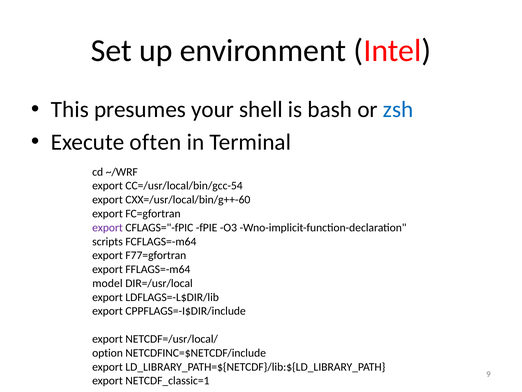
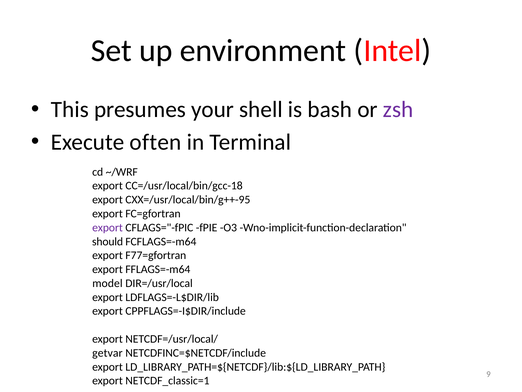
zsh colour: blue -> purple
CC=/usr/local/bin/gcc-54: CC=/usr/local/bin/gcc-54 -> CC=/usr/local/bin/gcc-18
CXX=/usr/local/bin/g++-60: CXX=/usr/local/bin/g++-60 -> CXX=/usr/local/bin/g++-95
scripts: scripts -> should
option: option -> getvar
